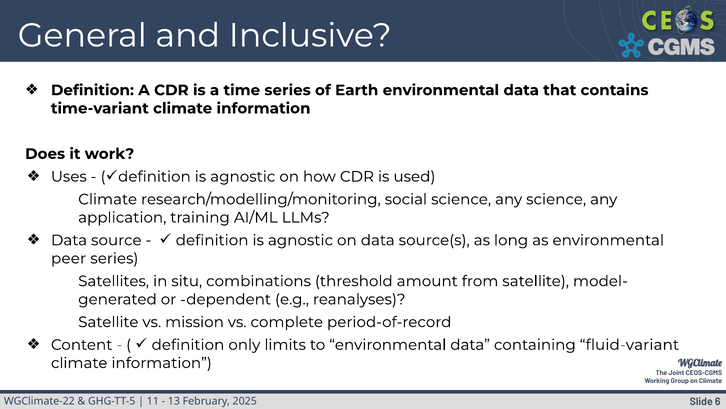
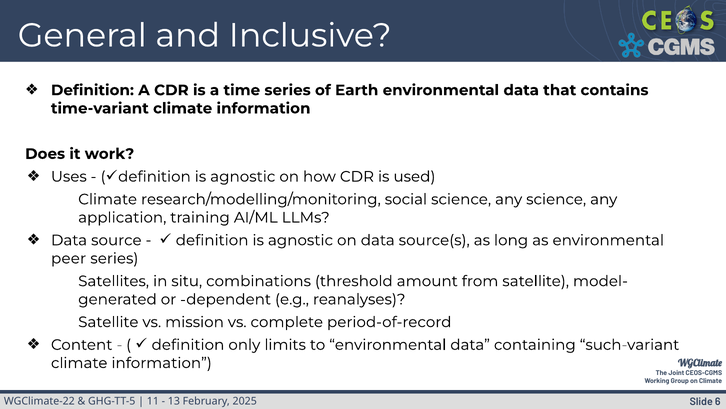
fluid-variant: fluid-variant -> such-variant
